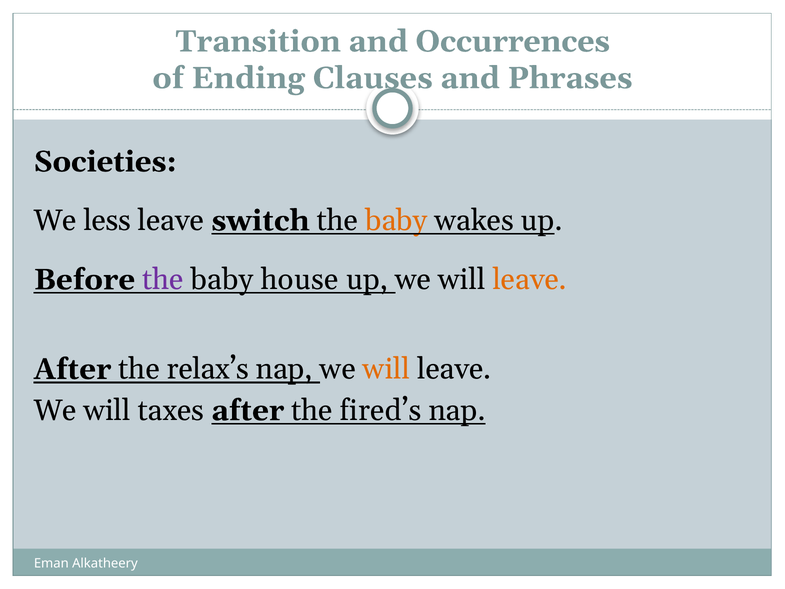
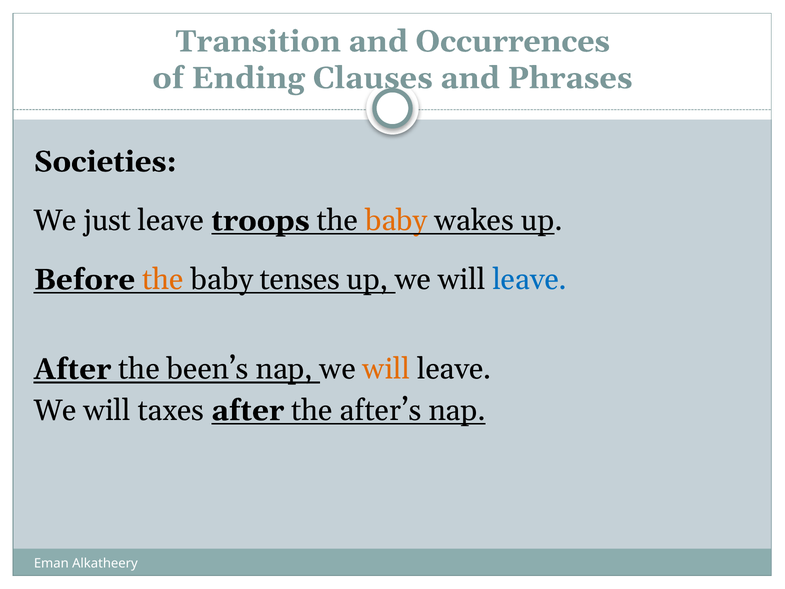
less: less -> just
switch: switch -> troops
the at (163, 279) colour: purple -> orange
house: house -> tenses
leave at (530, 279) colour: orange -> blue
relax’s: relax’s -> been’s
fired’s: fired’s -> after’s
